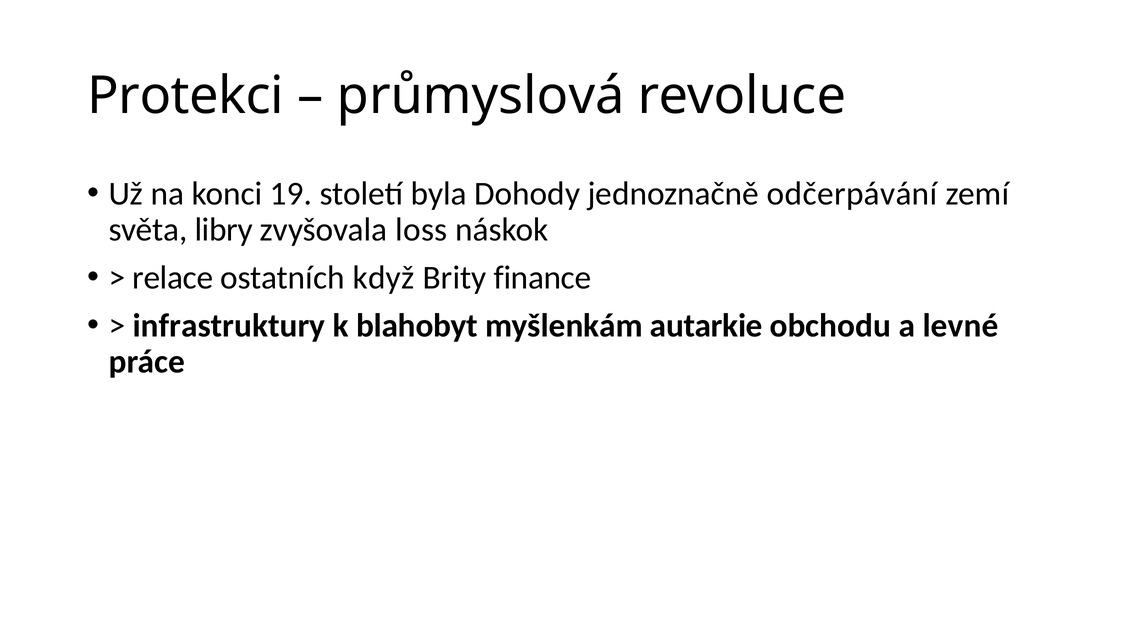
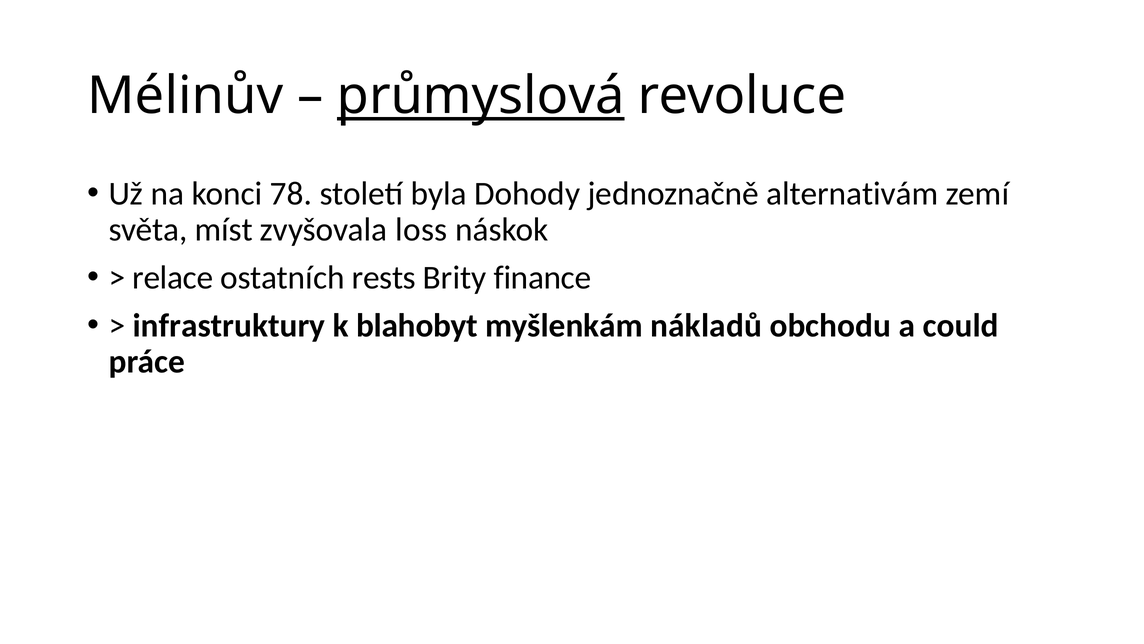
Protekci: Protekci -> Mélinův
průmyslová underline: none -> present
19: 19 -> 78
odčerpávání: odčerpávání -> alternativám
libry: libry -> míst
když: když -> rests
autarkie: autarkie -> nákladů
levné: levné -> could
